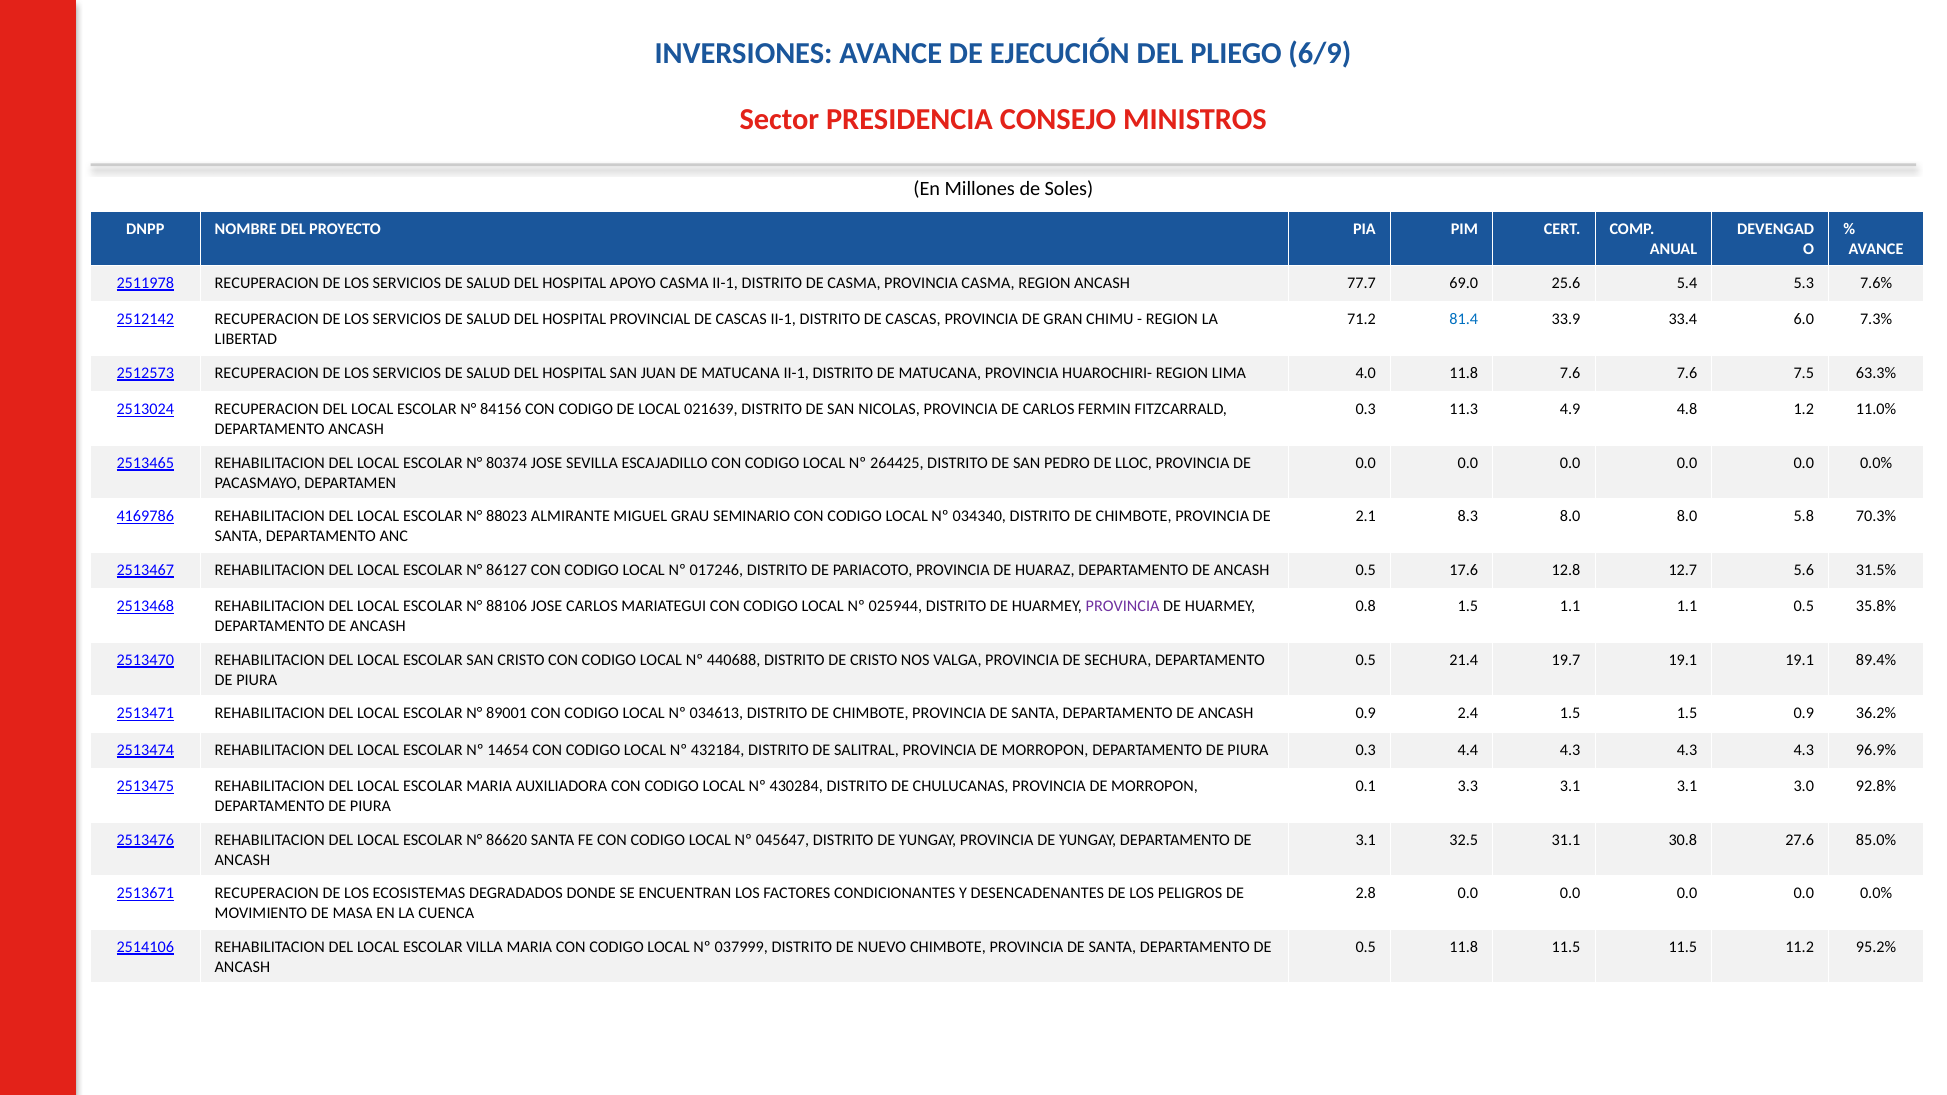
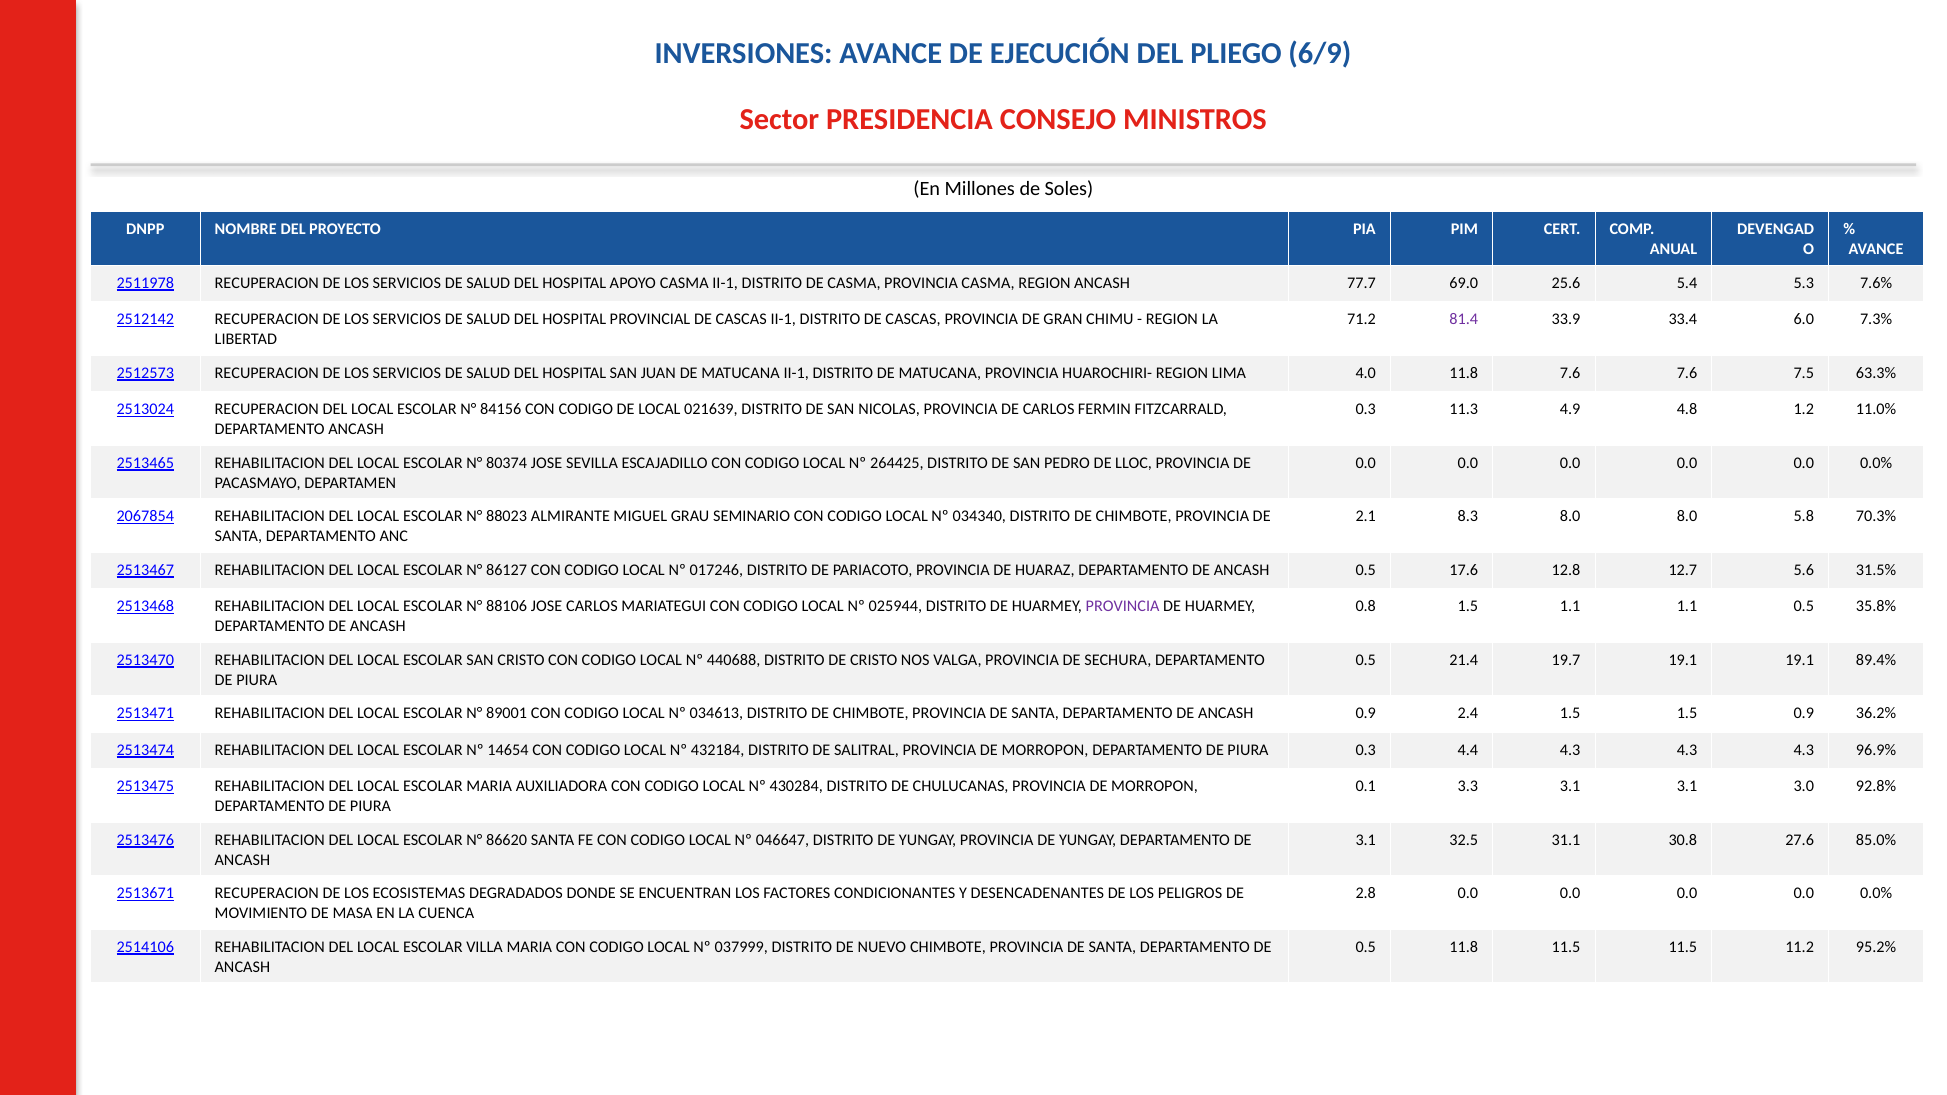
81.4 colour: blue -> purple
4169786: 4169786 -> 2067854
045647: 045647 -> 046647
